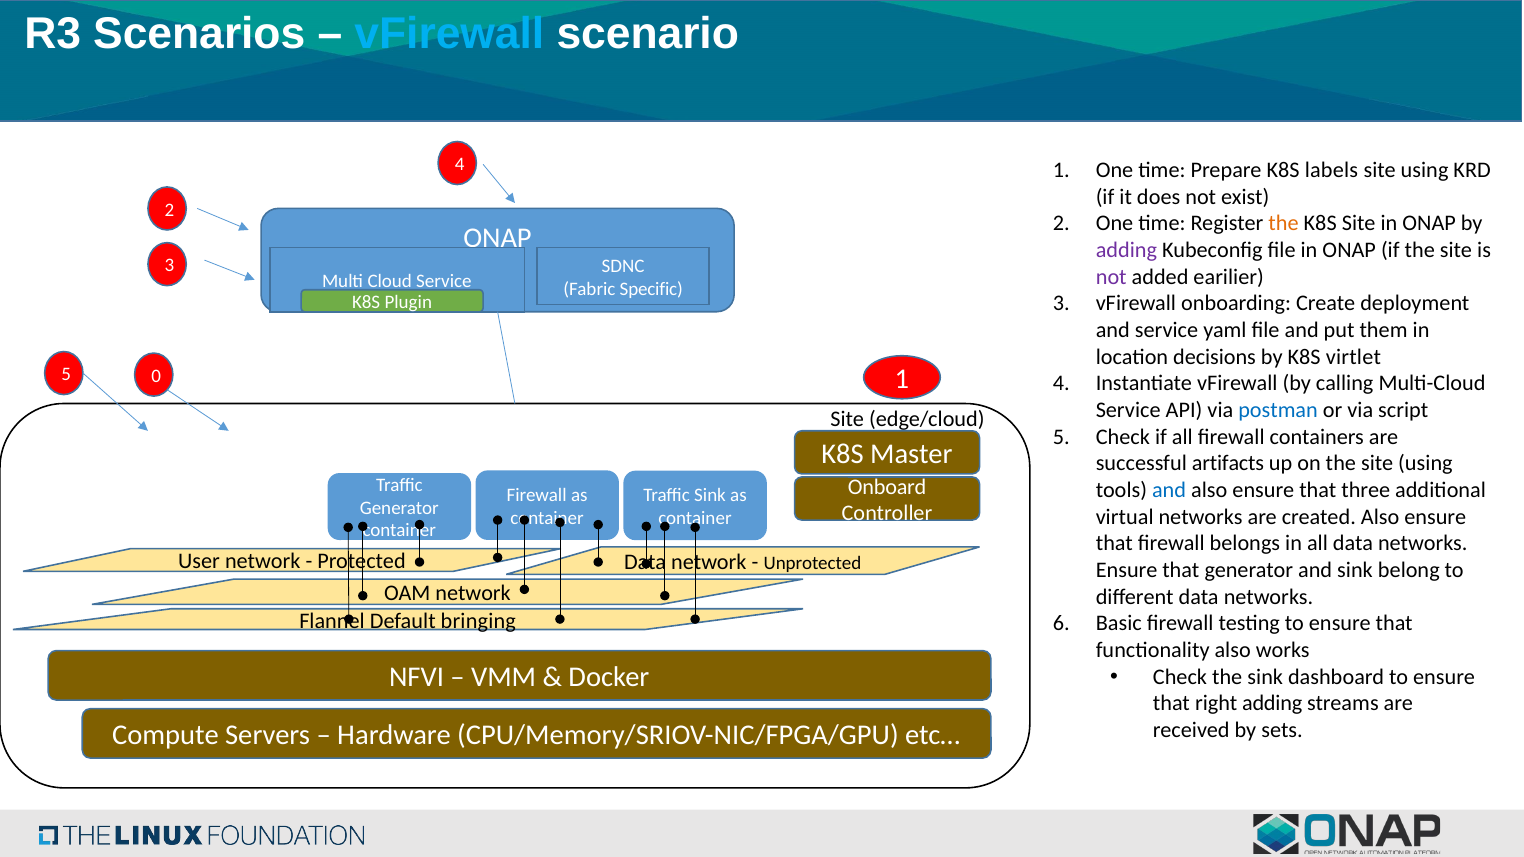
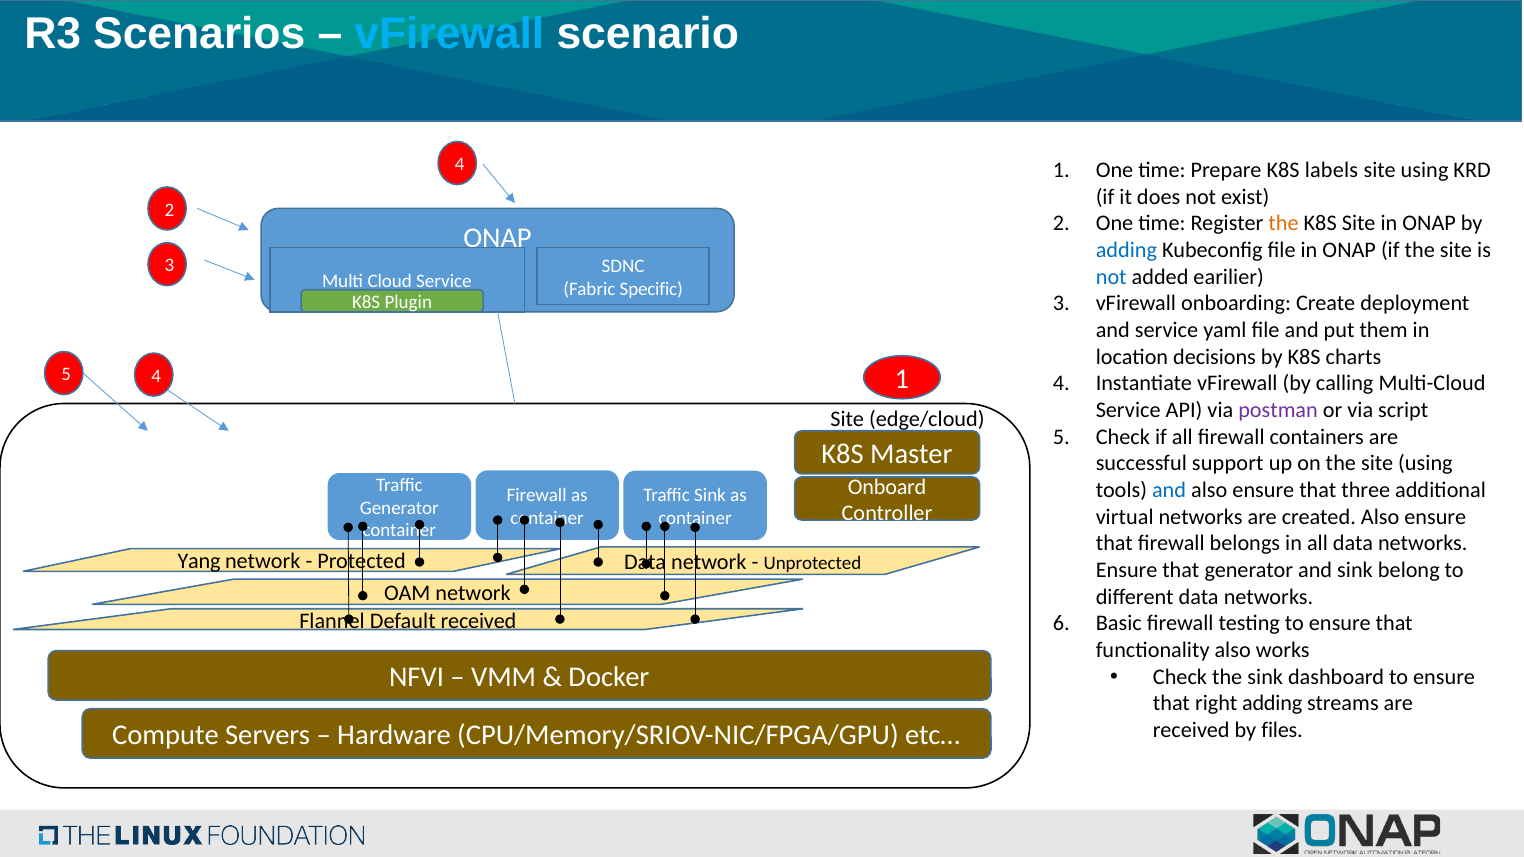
adding at (1126, 250) colour: purple -> blue
not at (1111, 277) colour: purple -> blue
virtlet: virtlet -> charts
5 0: 0 -> 4
postman colour: blue -> purple
artifacts: artifacts -> support
User: User -> Yang
Default bringing: bringing -> received
sets: sets -> files
